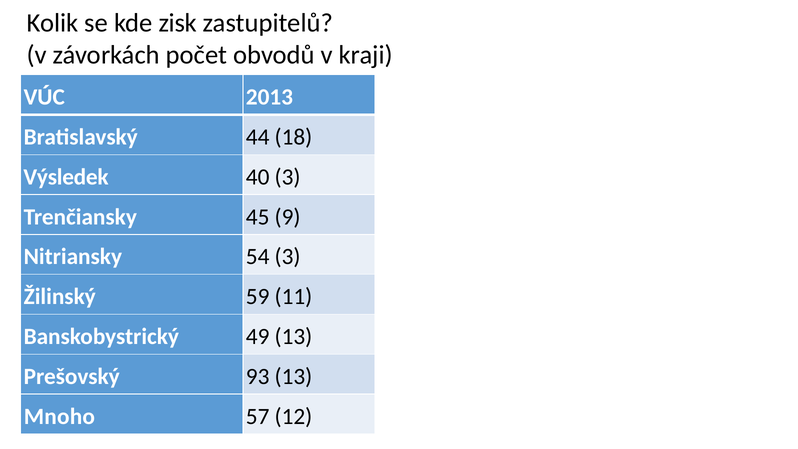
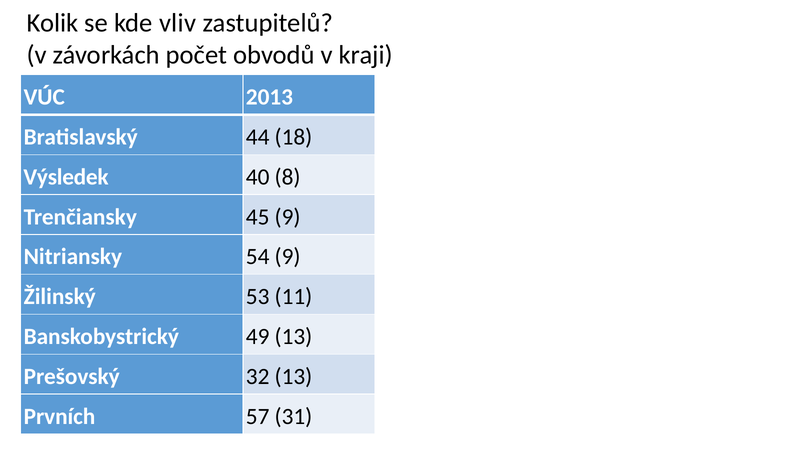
zisk: zisk -> vliv
40 3: 3 -> 8
54 3: 3 -> 9
59: 59 -> 53
93: 93 -> 32
Mnoho: Mnoho -> Prvních
12: 12 -> 31
